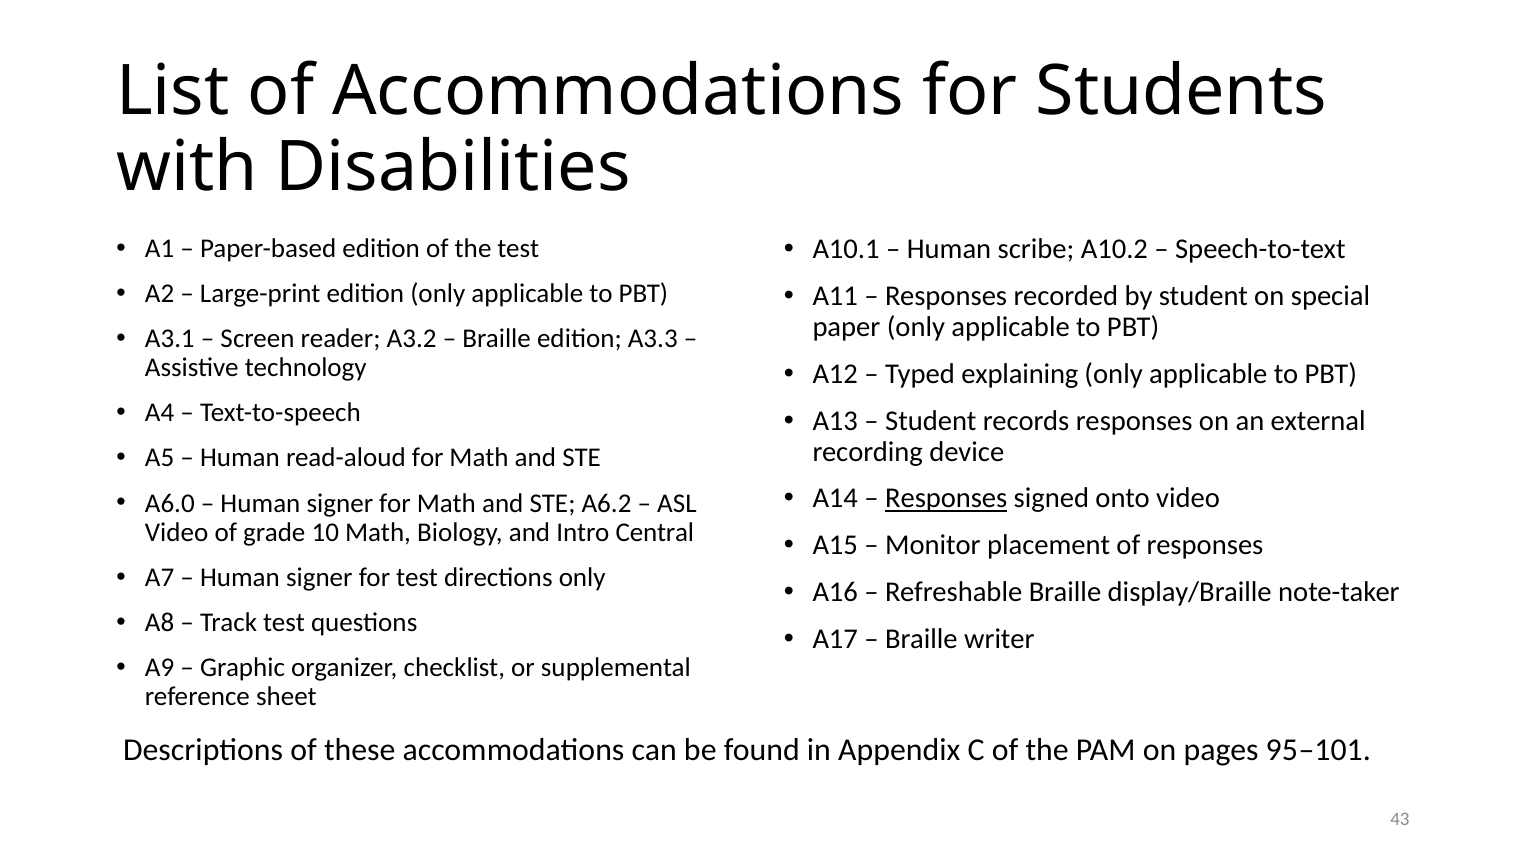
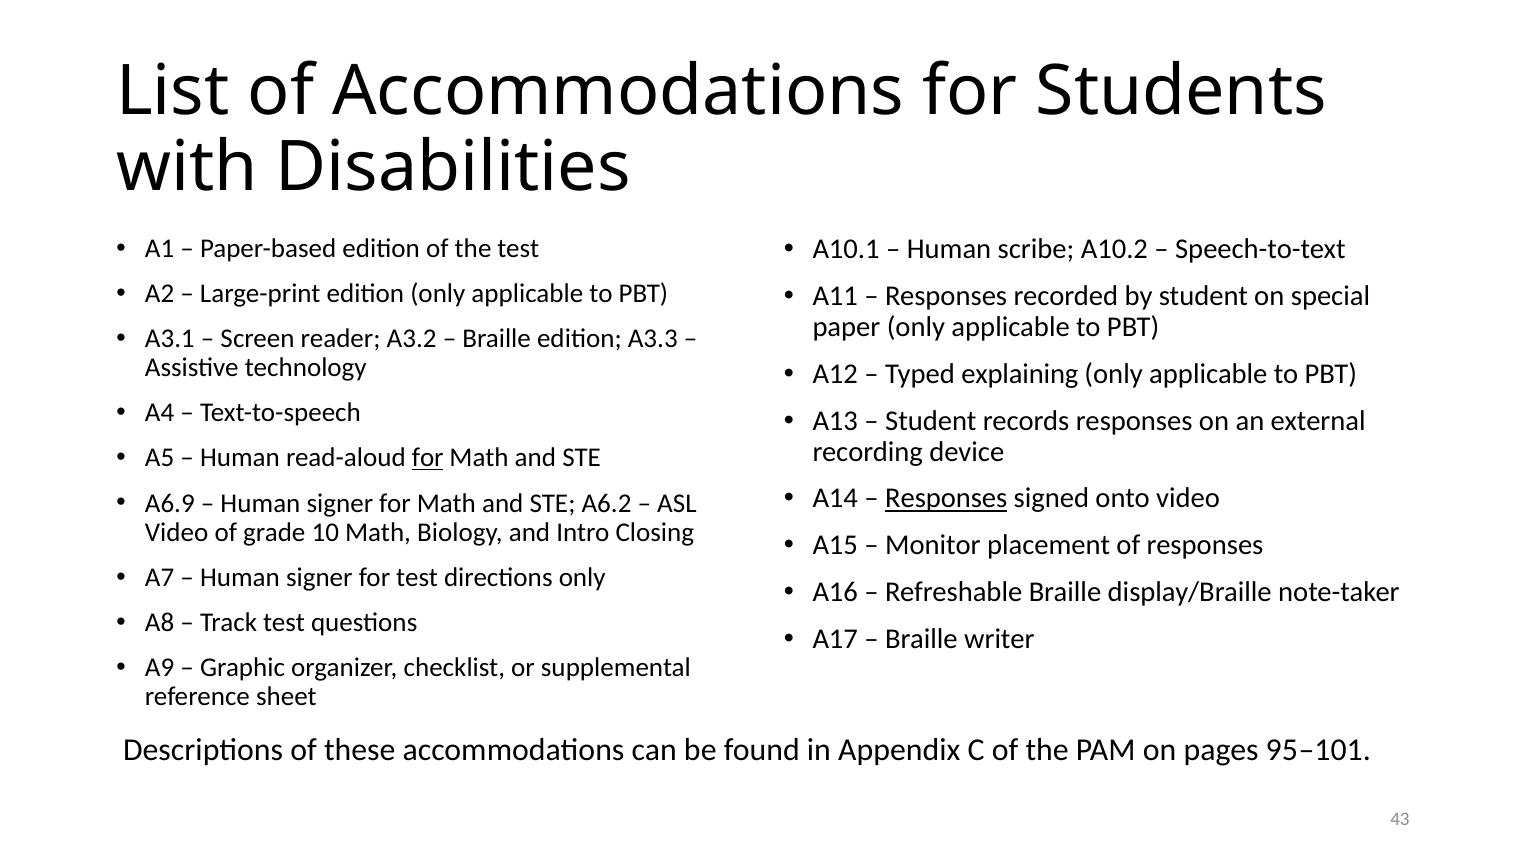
for at (428, 458) underline: none -> present
A6.0: A6.0 -> A6.9
Central: Central -> Closing
